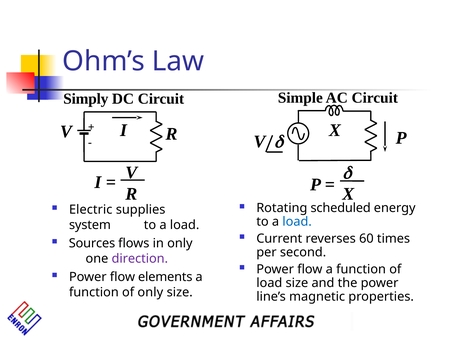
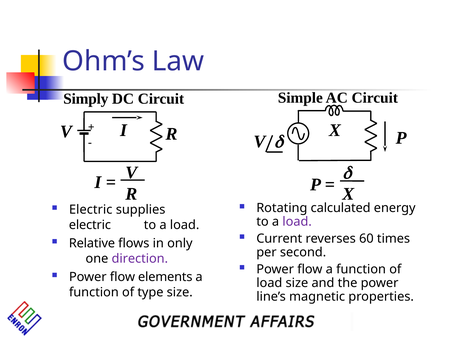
scheduled: scheduled -> calculated
load at (297, 222) colour: blue -> purple
system at (90, 225): system -> electric
Sources: Sources -> Relative
of only: only -> type
